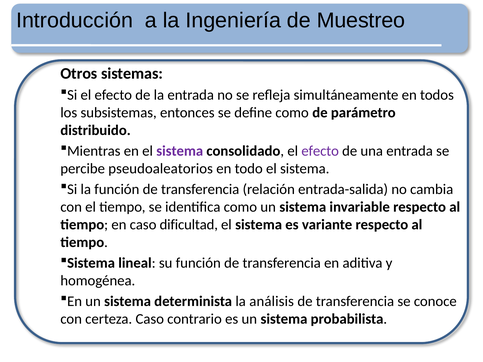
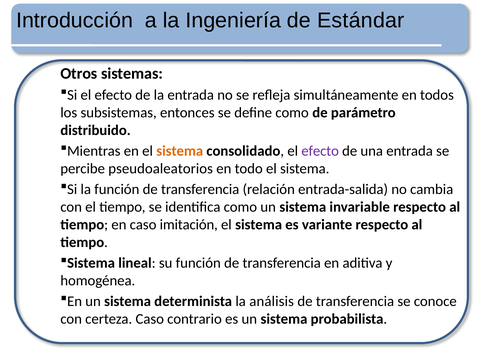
Muestreo: Muestreo -> Estándar
sistema at (180, 151) colour: purple -> orange
dificultad: dificultad -> imitación
